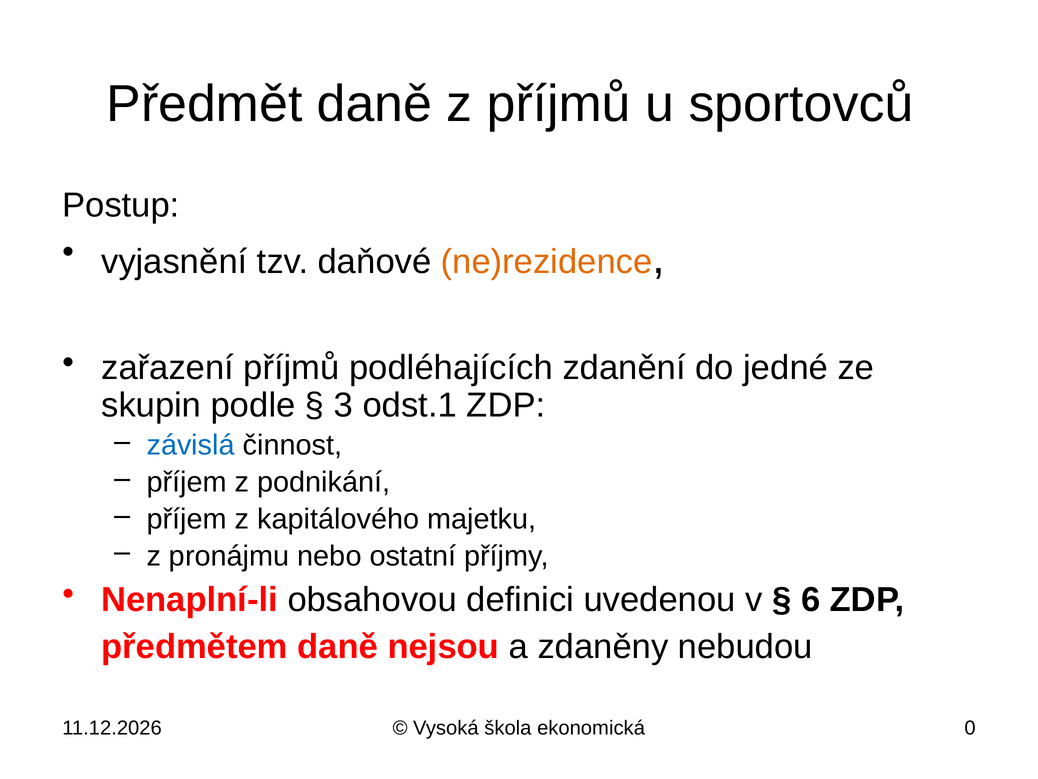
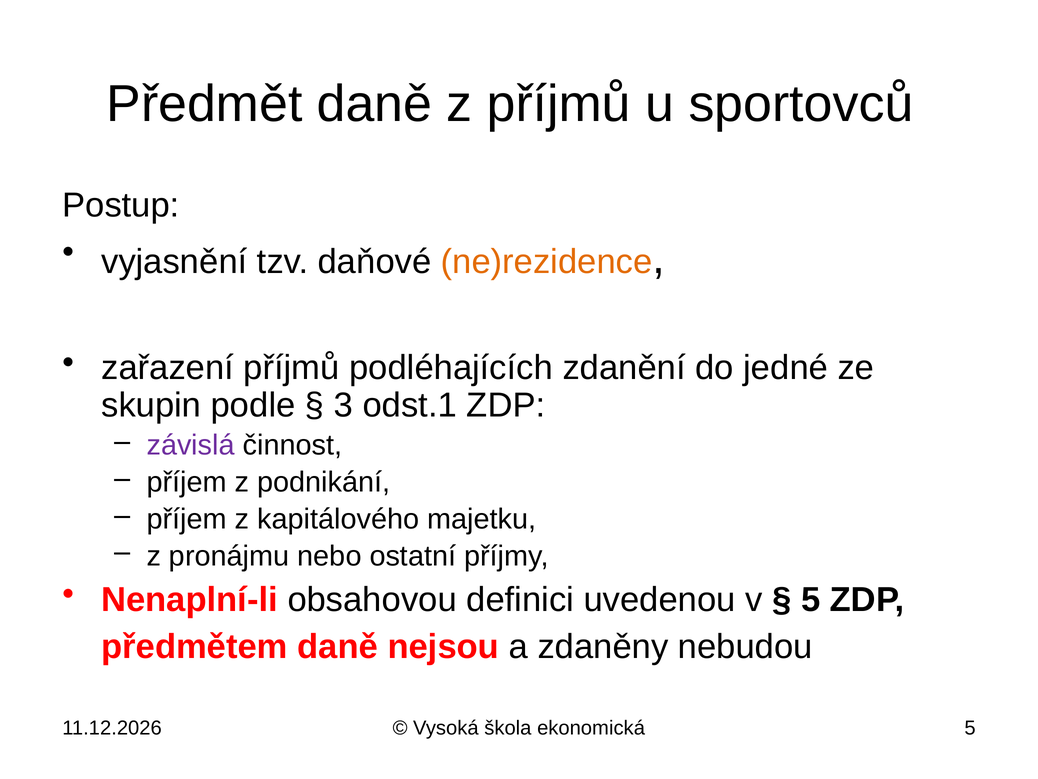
závislá colour: blue -> purple
6 at (811, 599): 6 -> 5
0 at (970, 728): 0 -> 5
